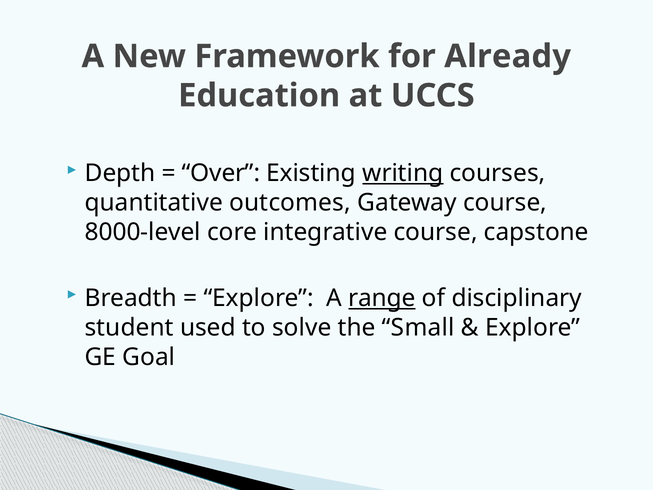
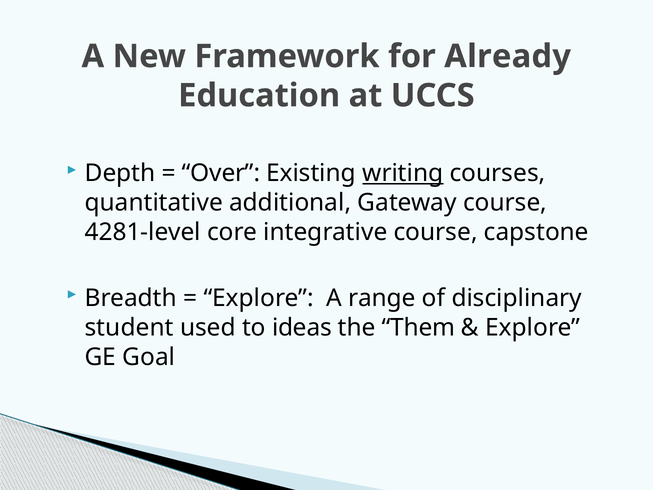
outcomes: outcomes -> additional
8000-level: 8000-level -> 4281-level
range underline: present -> none
solve: solve -> ideas
Small: Small -> Them
